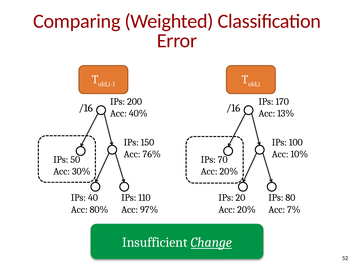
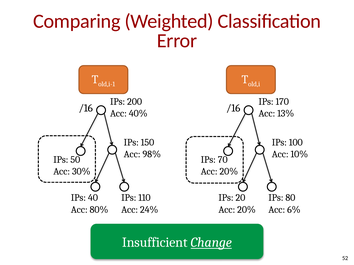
76%: 76% -> 98%
97%: 97% -> 24%
7%: 7% -> 6%
